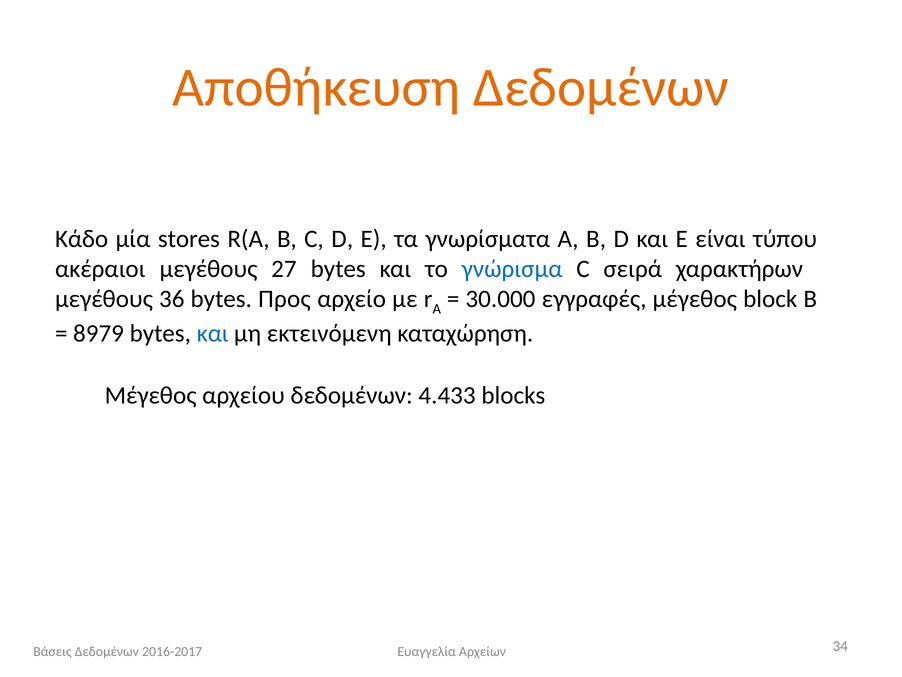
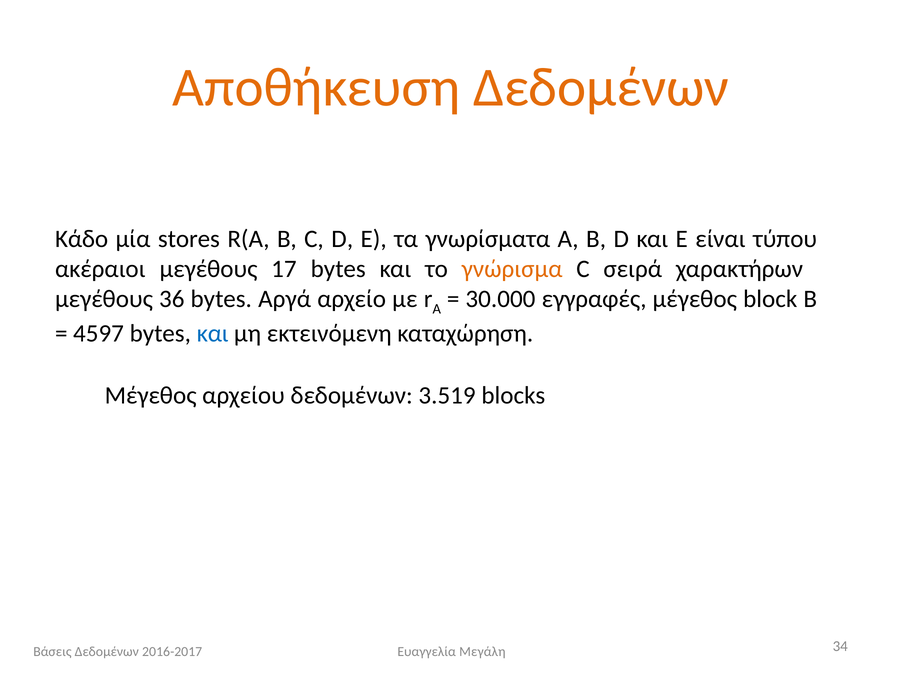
27: 27 -> 17
γνώρισμα colour: blue -> orange
Προς: Προς -> Αργά
8979: 8979 -> 4597
4.433: 4.433 -> 3.519
Αρχείων: Αρχείων -> Μεγάλη
